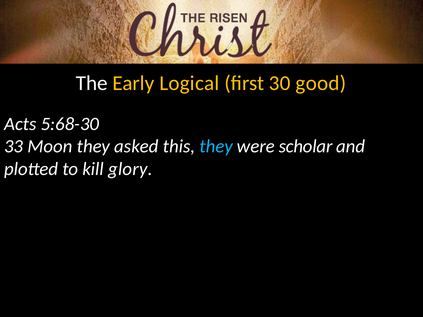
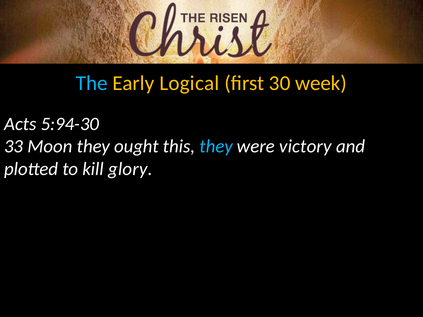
The colour: white -> light blue
good: good -> week
5:68-30: 5:68-30 -> 5:94-30
asked: asked -> ought
scholar: scholar -> victory
